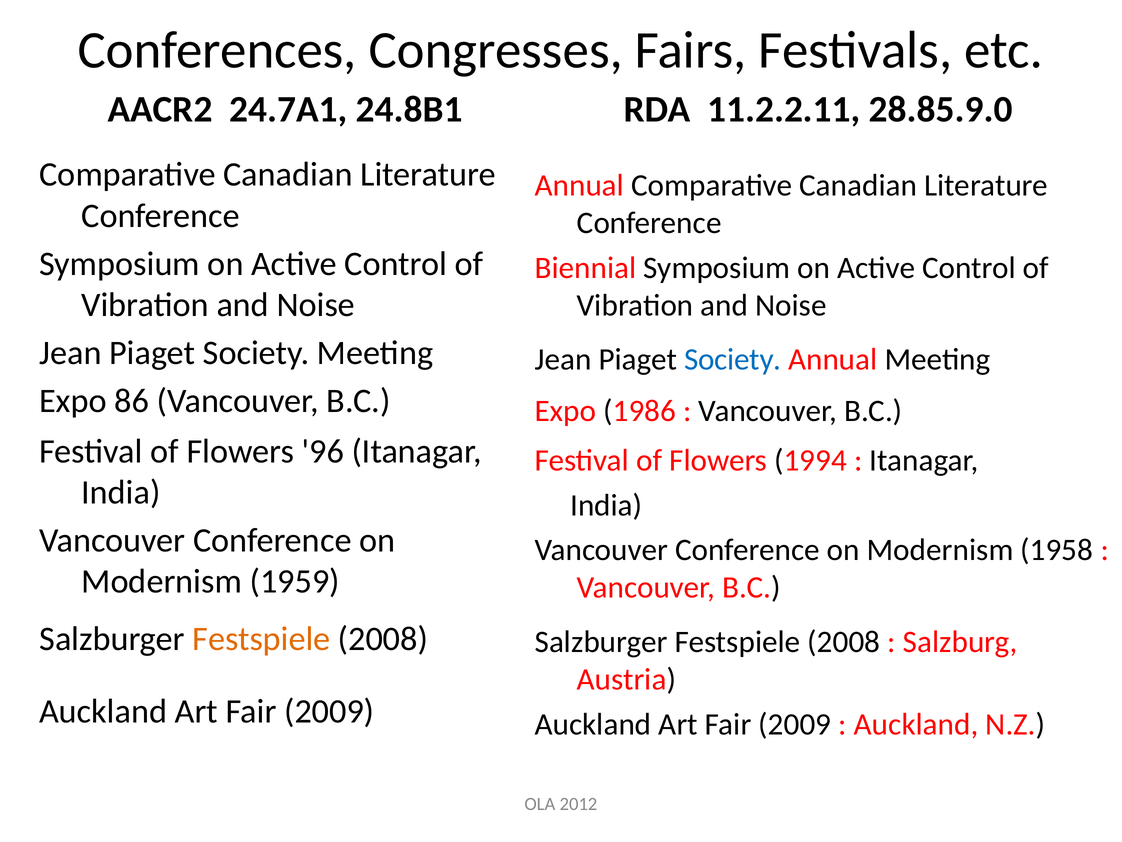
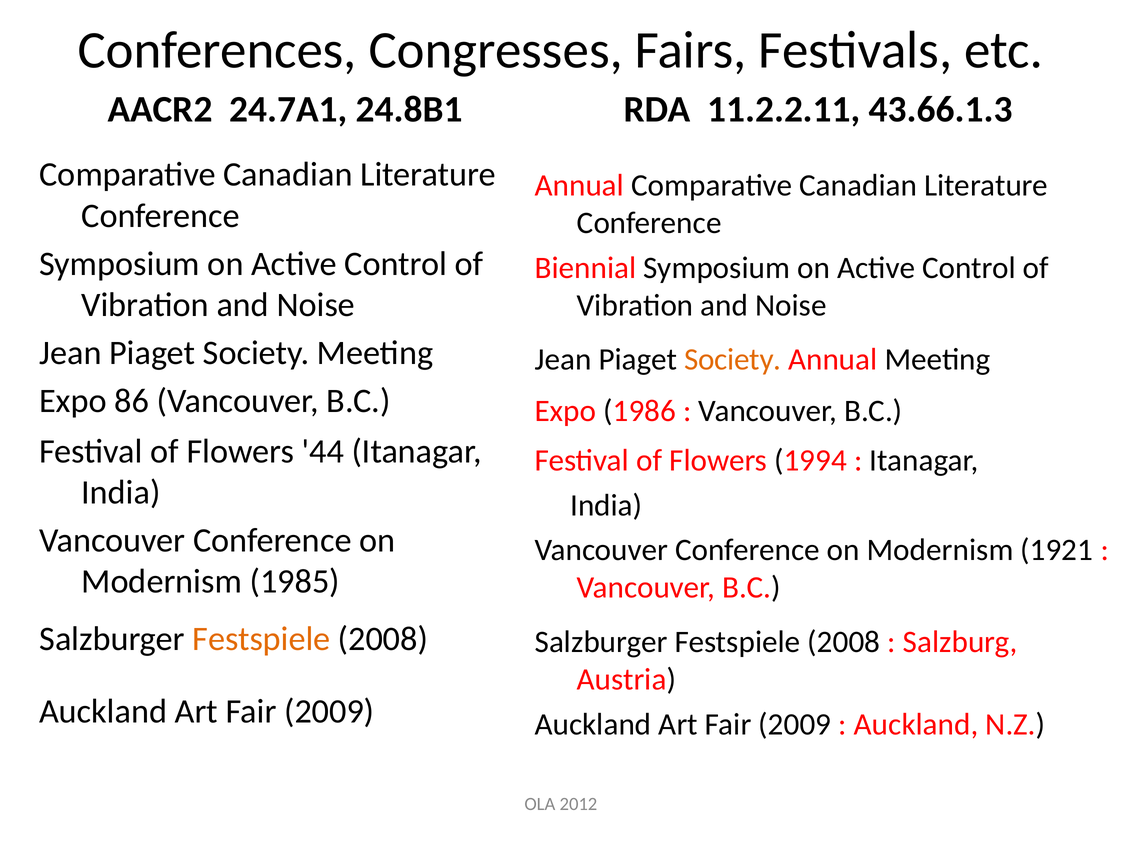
28.85.9.0: 28.85.9.0 -> 43.66.1.3
Society at (733, 359) colour: blue -> orange
96: 96 -> 44
1958: 1958 -> 1921
1959: 1959 -> 1985
